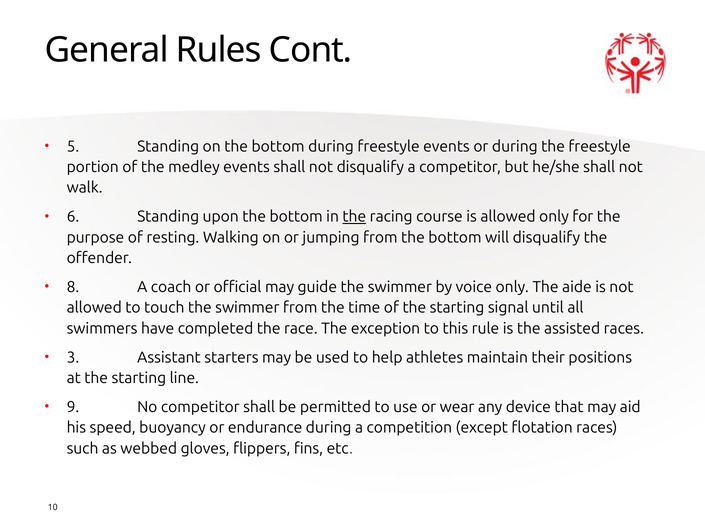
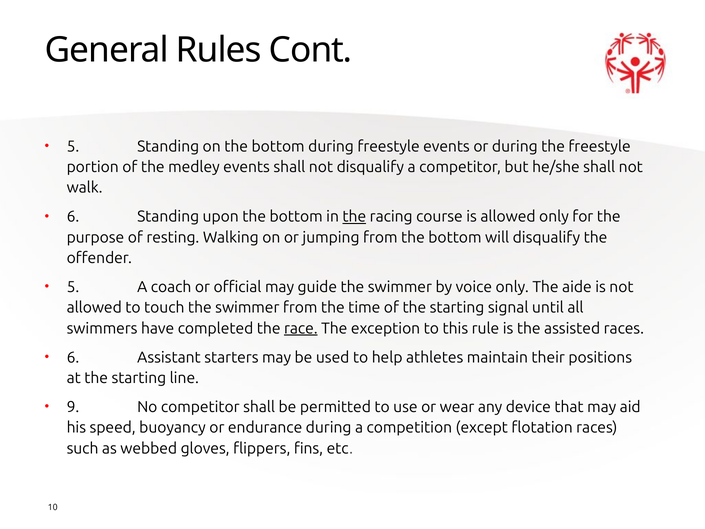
8 at (73, 287): 8 -> 5
race underline: none -> present
3 at (73, 357): 3 -> 6
